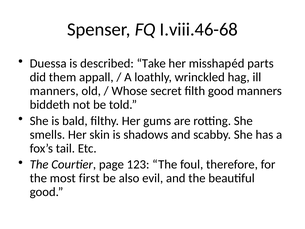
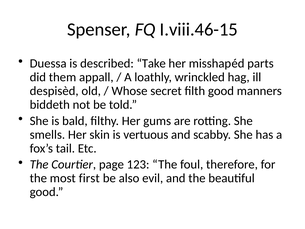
I.viii.46-68: I.viii.46-68 -> I.viii.46-15
manners at (54, 91): manners -> despisèd
shadows: shadows -> vertuous
